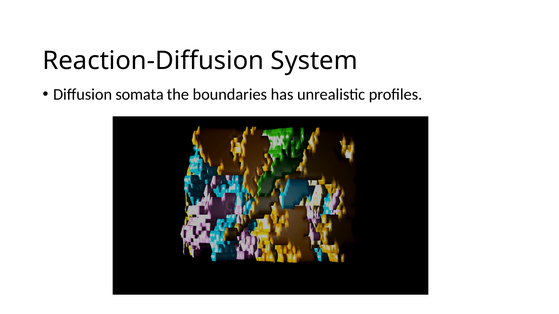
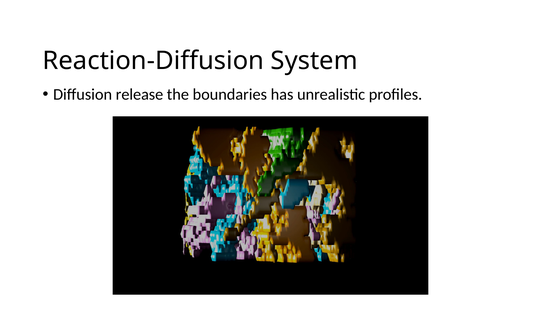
somata: somata -> release
